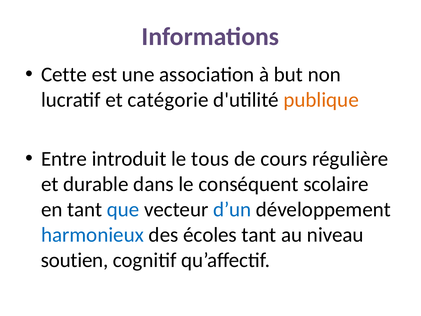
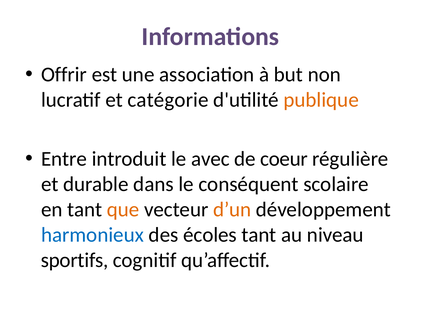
Cette: Cette -> Offrir
tous: tous -> avec
cours: cours -> coeur
que colour: blue -> orange
d’un colour: blue -> orange
soutien: soutien -> sportifs
